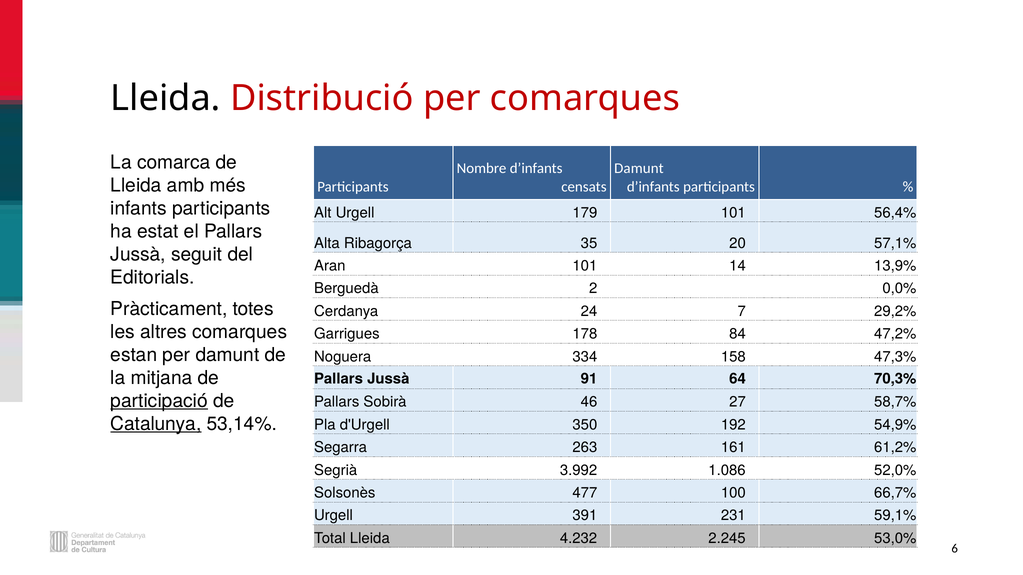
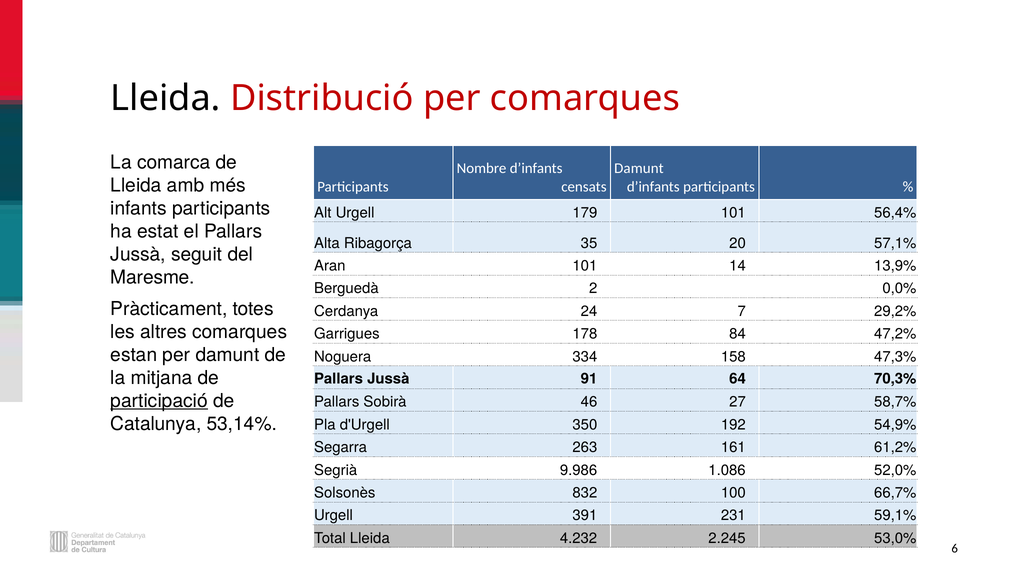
Editorials: Editorials -> Maresme
Catalunya underline: present -> none
3.992: 3.992 -> 9.986
477: 477 -> 832
